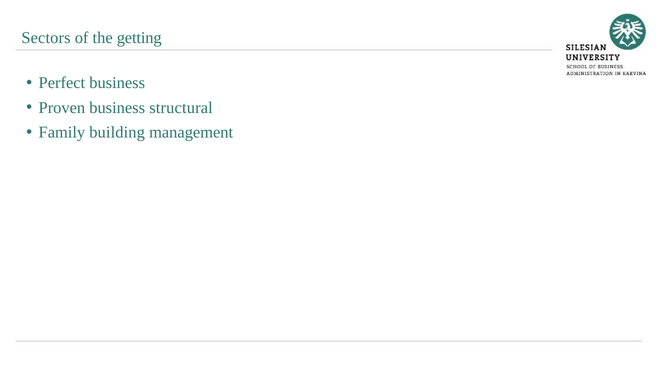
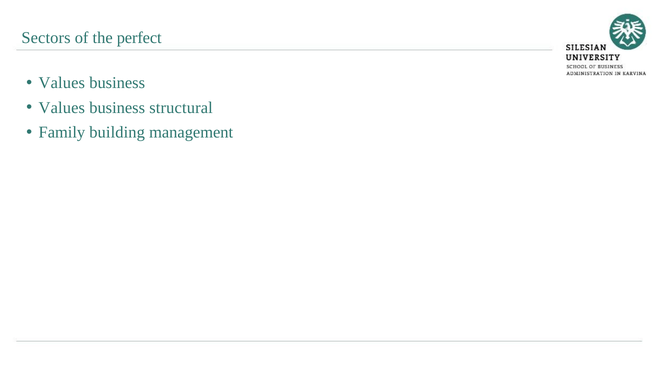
getting: getting -> perfect
Perfect at (62, 83): Perfect -> Values
Proven at (62, 108): Proven -> Values
